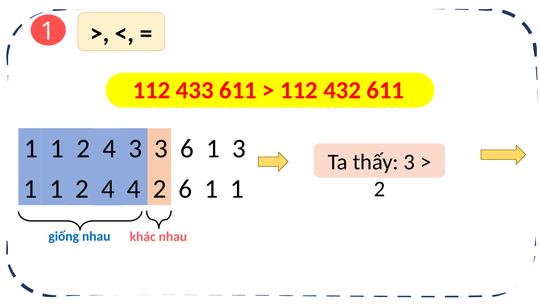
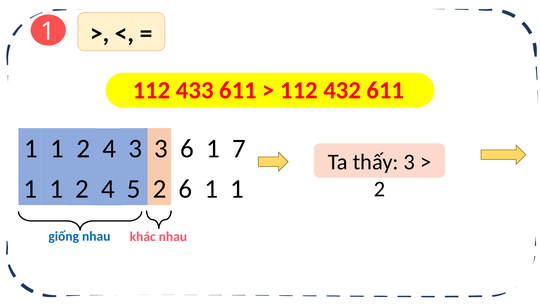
1 3: 3 -> 7
4 4: 4 -> 5
